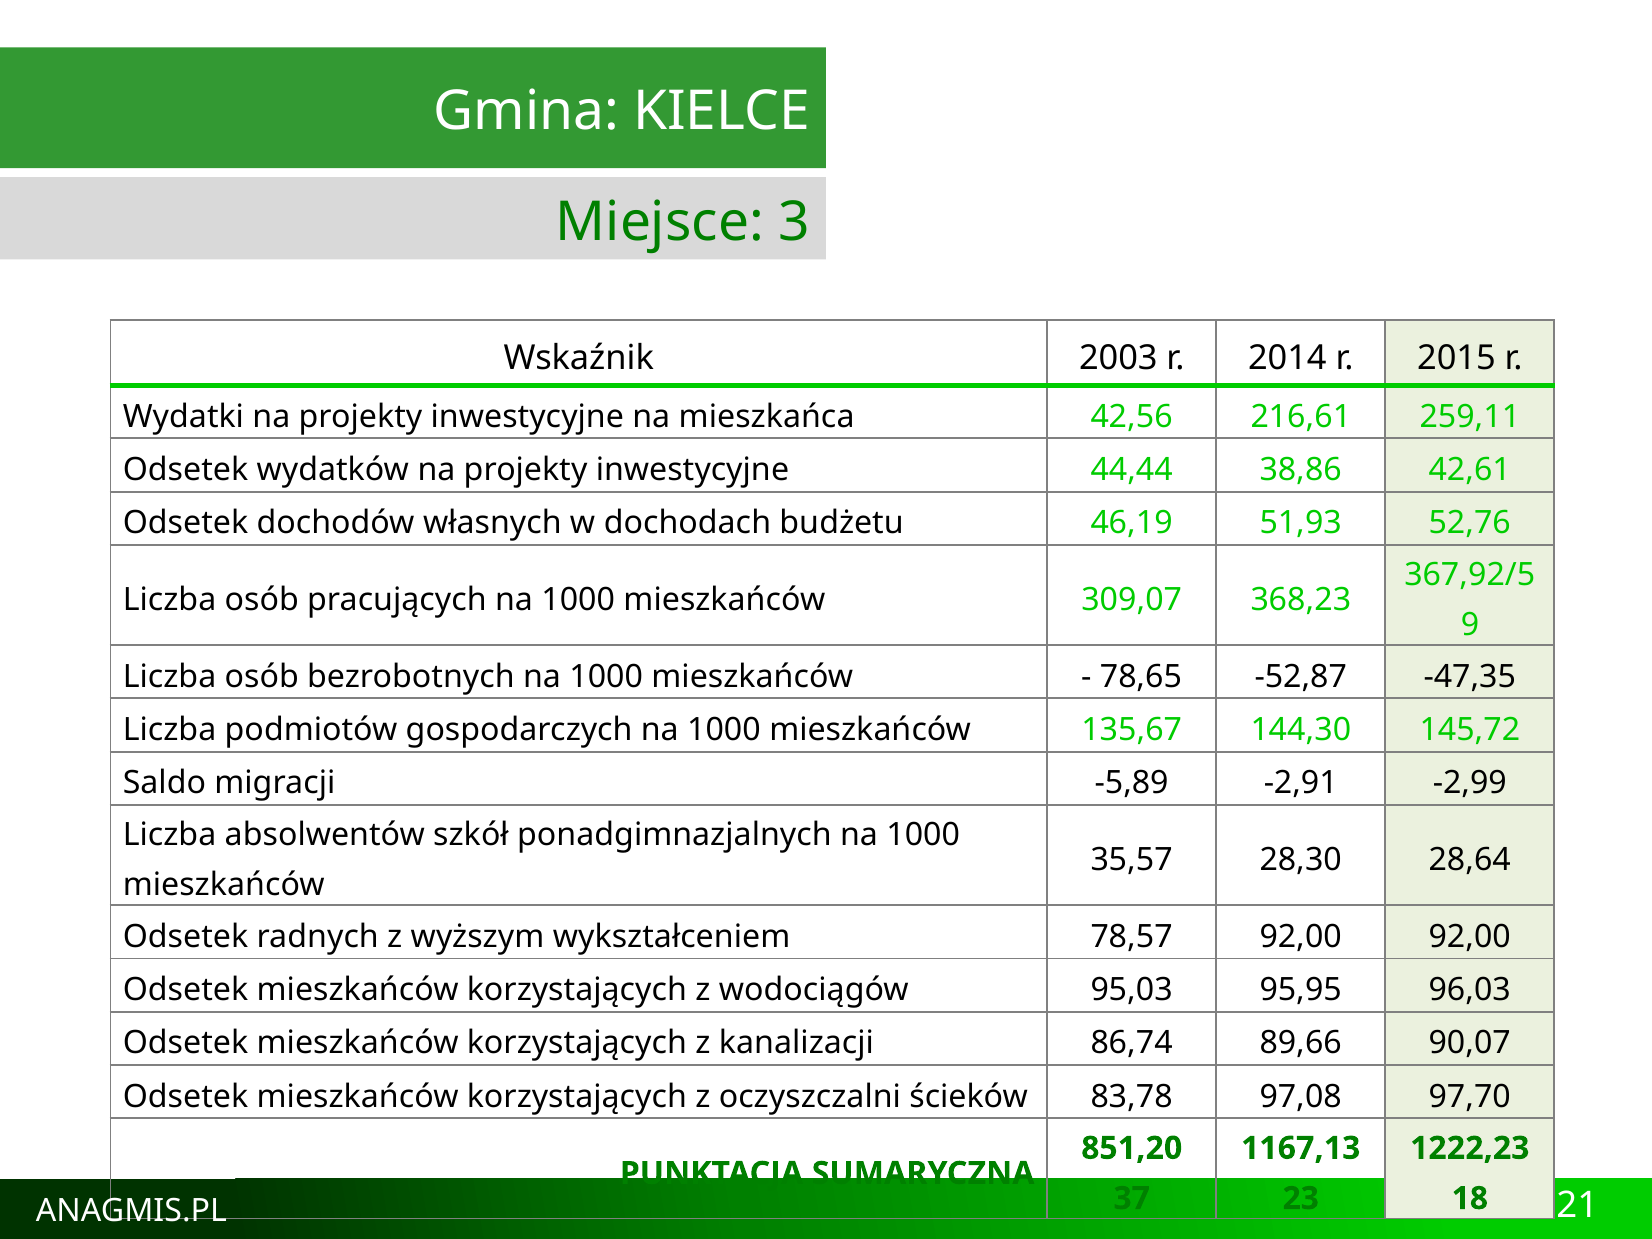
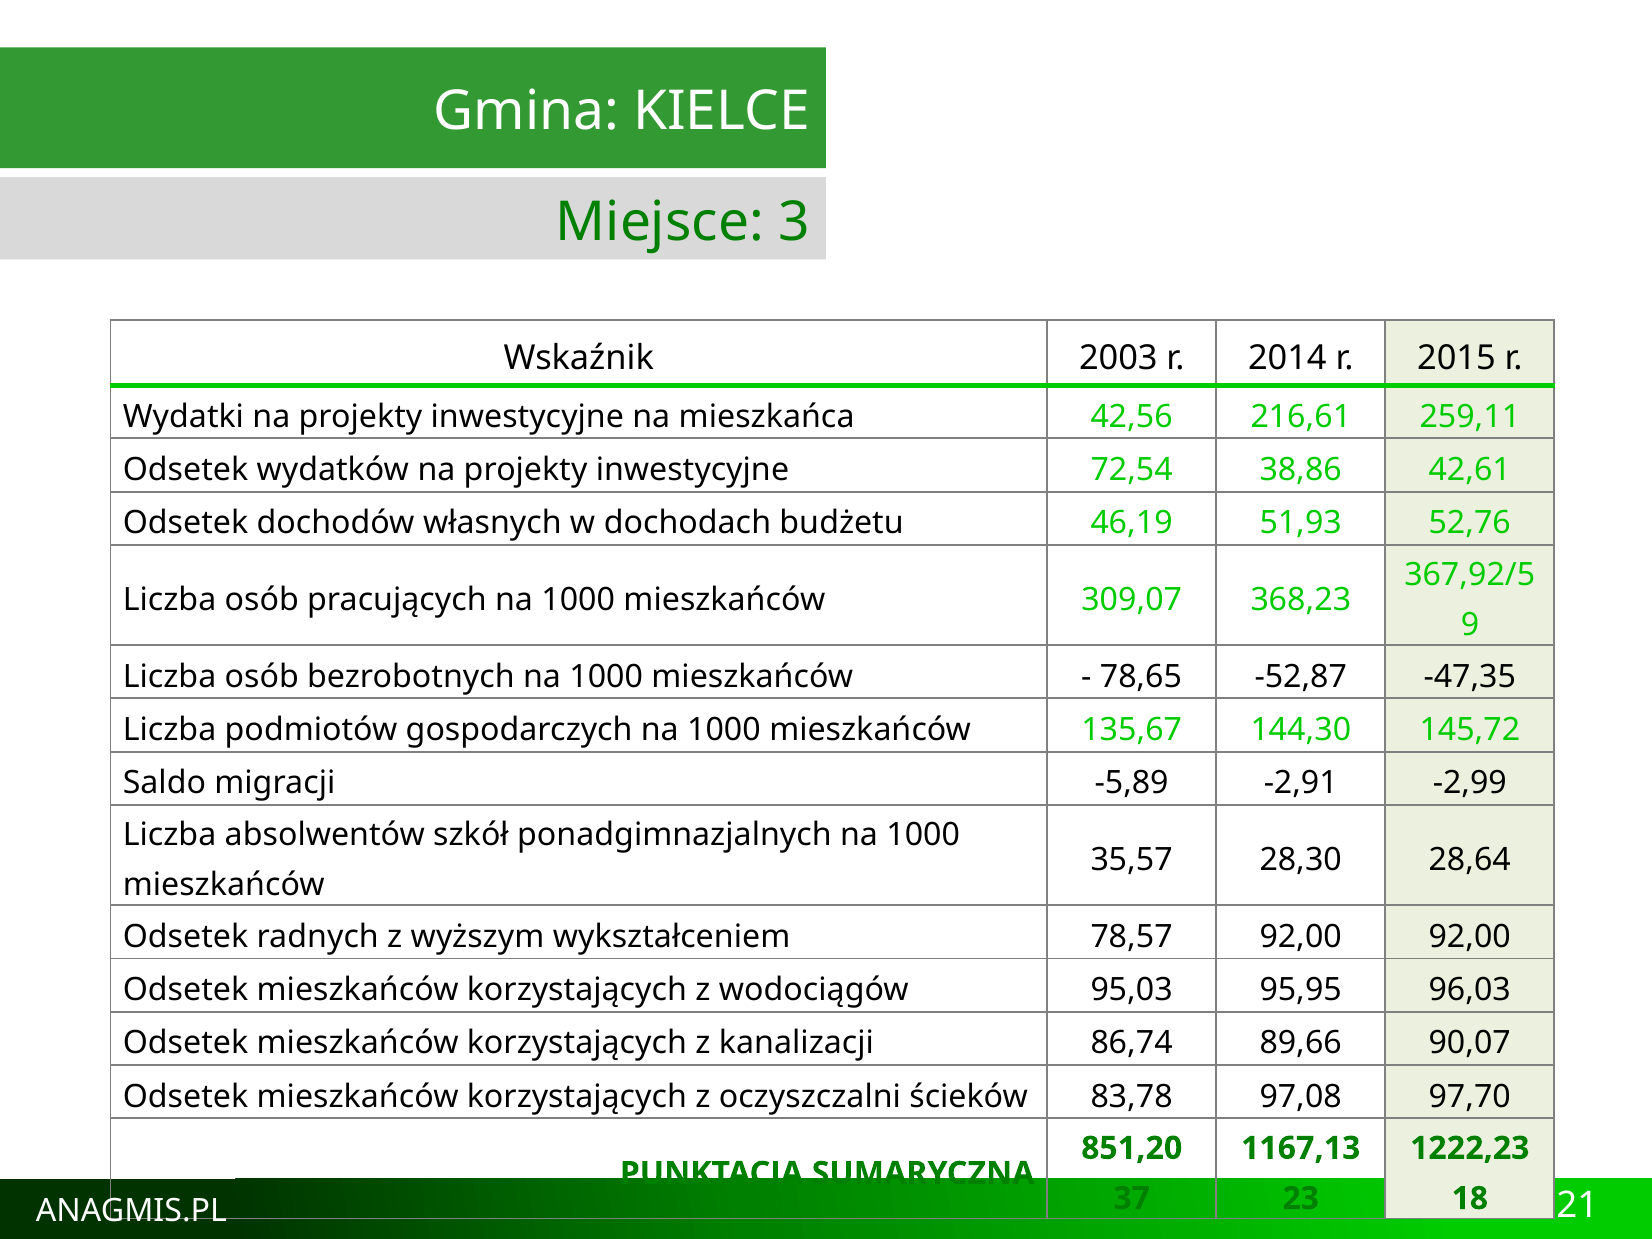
44,44: 44,44 -> 72,54
